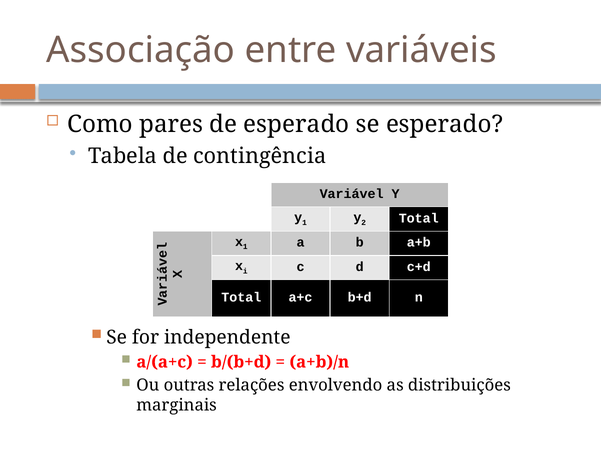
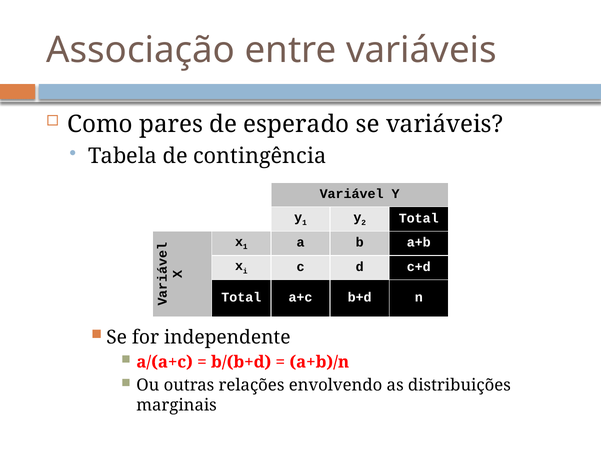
se esperado: esperado -> variáveis
